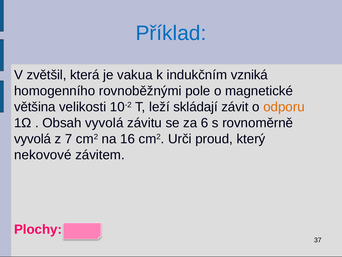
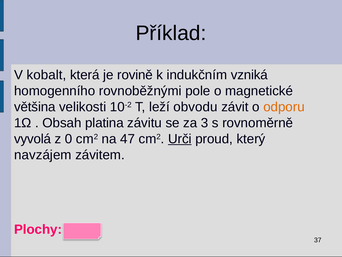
Příklad colour: blue -> black
zvětšil: zvětšil -> kobalt
vakua: vakua -> rovině
skládají: skládají -> obvodu
Obsah vyvolá: vyvolá -> platina
6: 6 -> 3
7: 7 -> 0
16: 16 -> 47
Urči underline: none -> present
nekovové: nekovové -> navzájem
